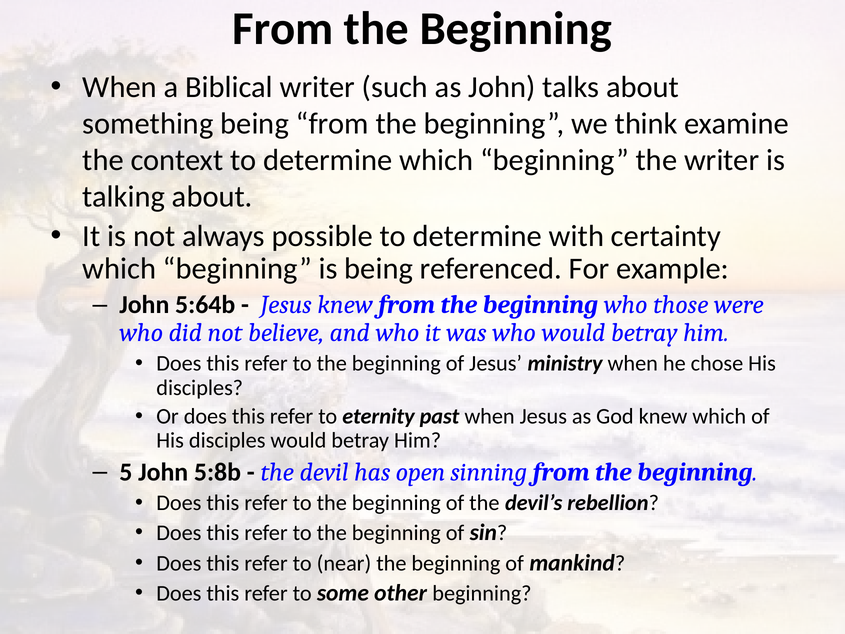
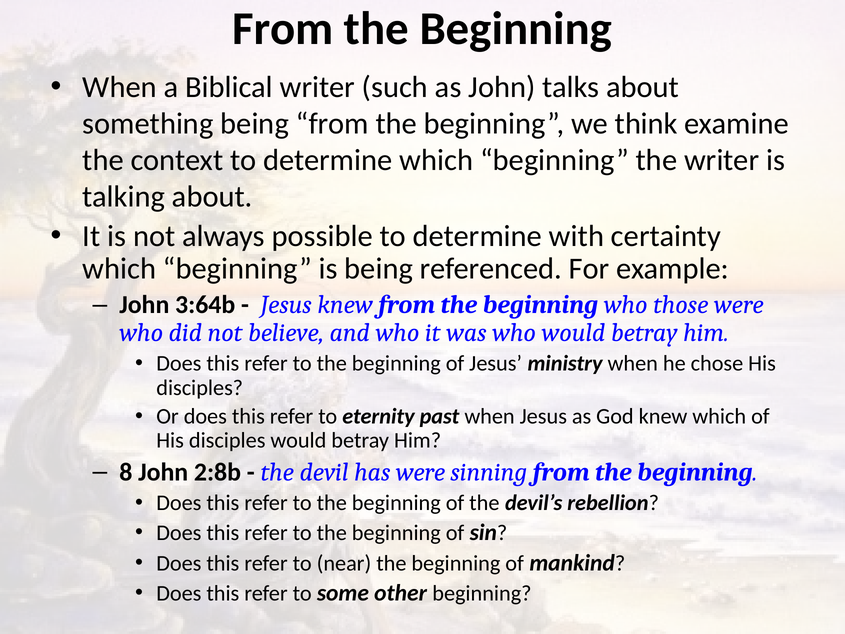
5:64b: 5:64b -> 3:64b
5: 5 -> 8
5:8b: 5:8b -> 2:8b
has open: open -> were
